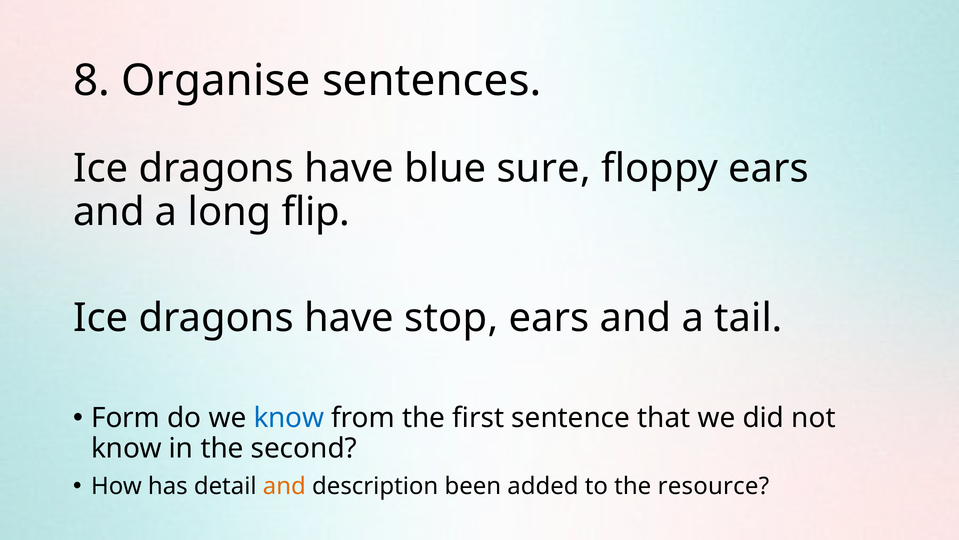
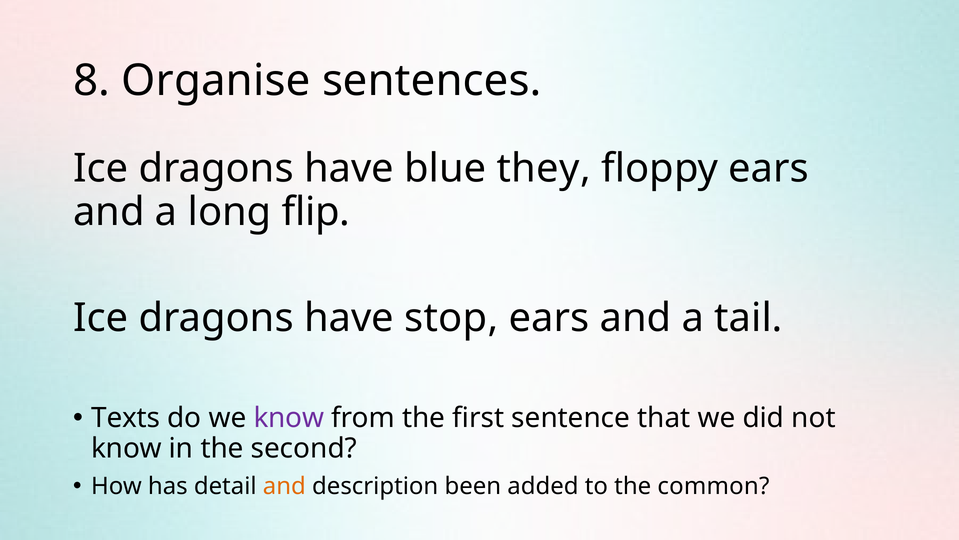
sure: sure -> they
Form: Form -> Texts
know at (289, 418) colour: blue -> purple
resource: resource -> common
